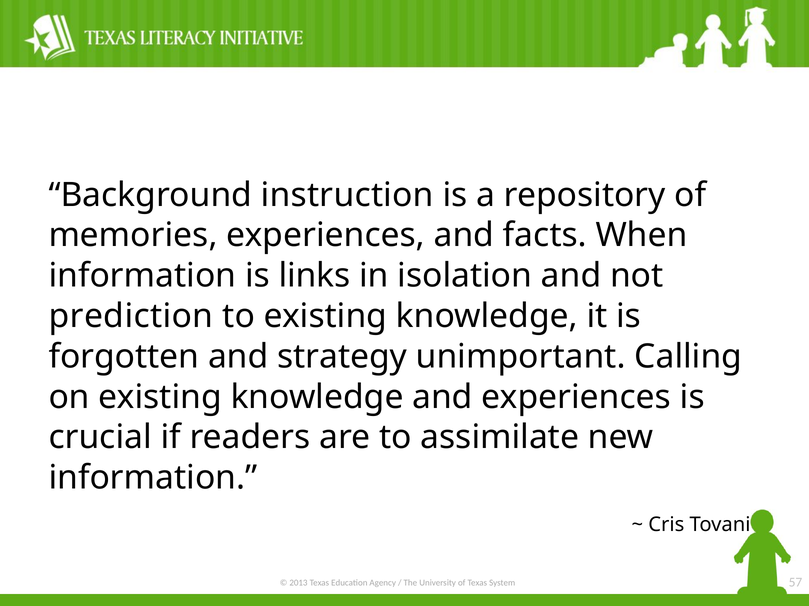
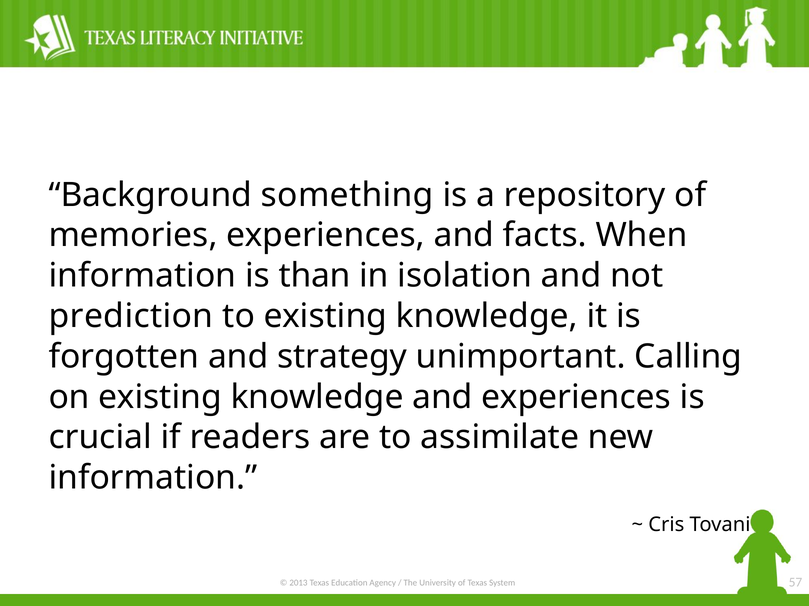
instruction: instruction -> something
links: links -> than
